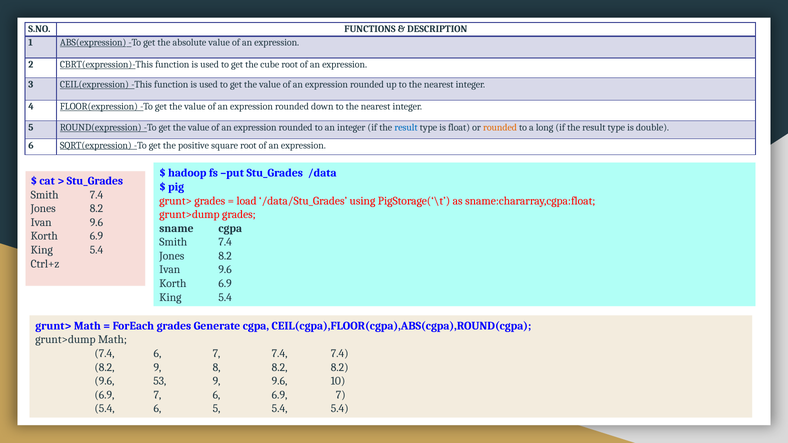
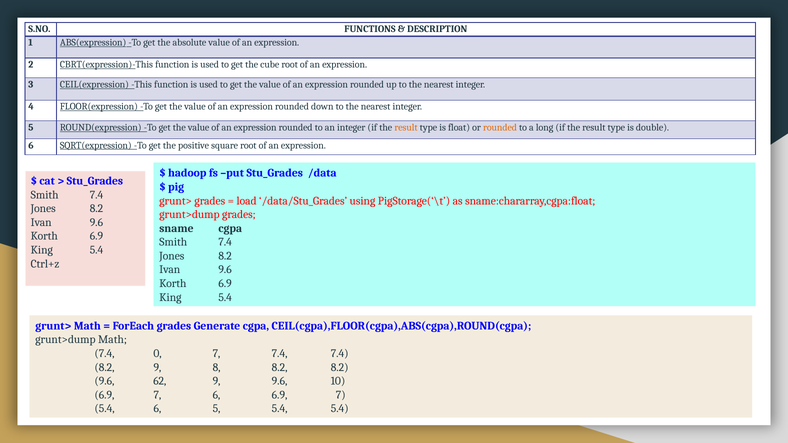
result at (406, 127) colour: blue -> orange
7.4 6: 6 -> 0
53: 53 -> 62
